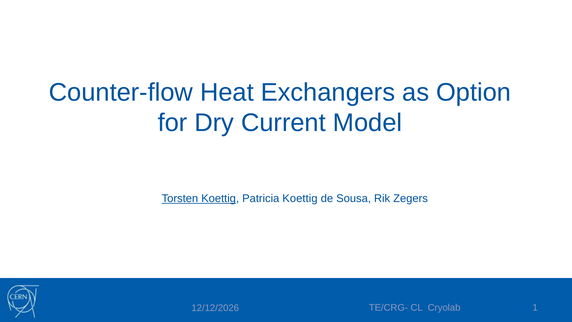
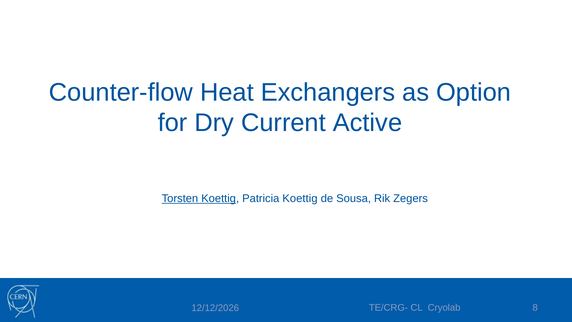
Model: Model -> Active
1: 1 -> 8
